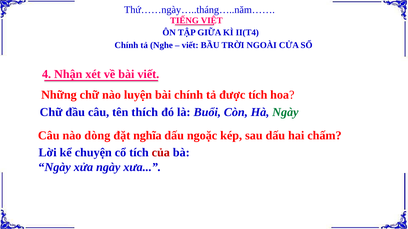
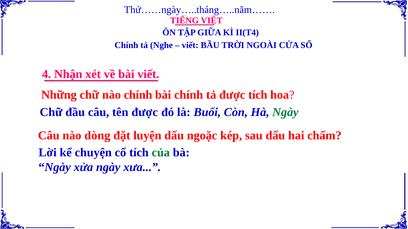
nào luyện: luyện -> chính
tên thích: thích -> được
nghĩa: nghĩa -> luyện
của colour: red -> green
